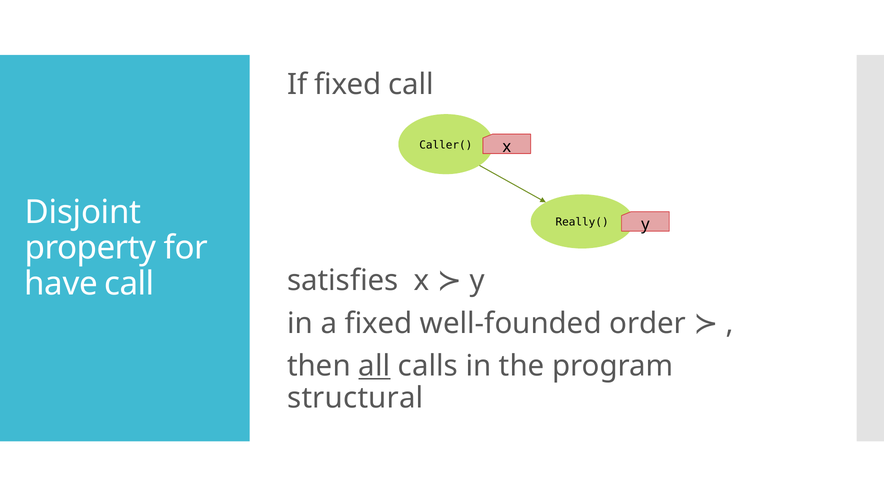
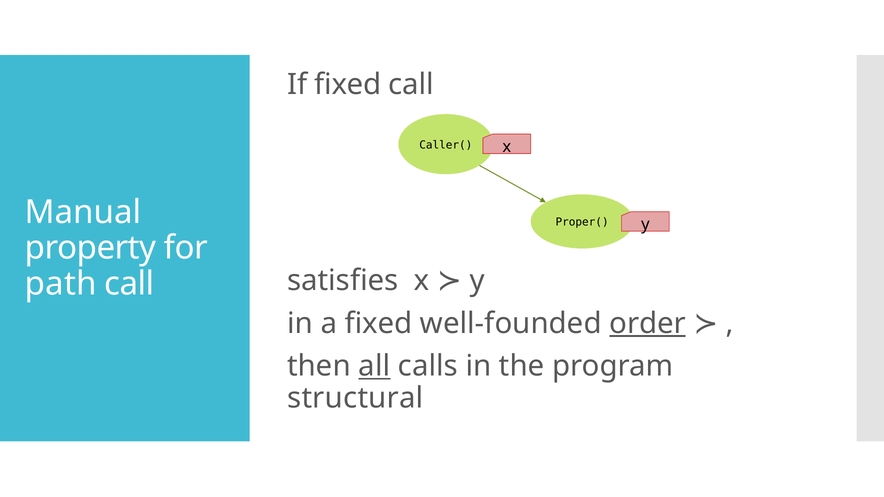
Disjoint: Disjoint -> Manual
Really(: Really( -> Proper(
have: have -> path
order underline: none -> present
